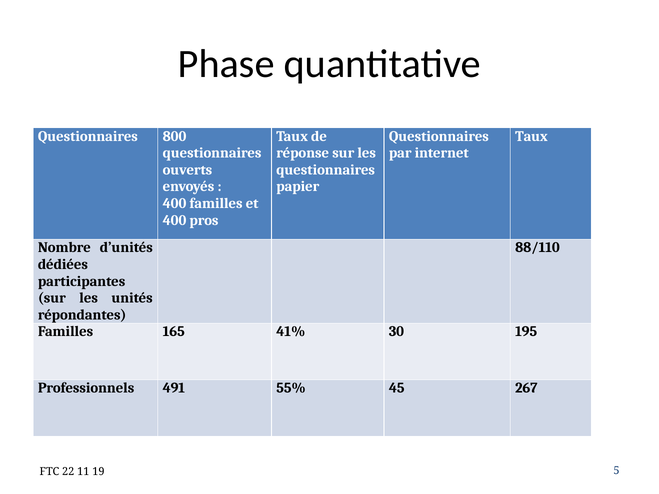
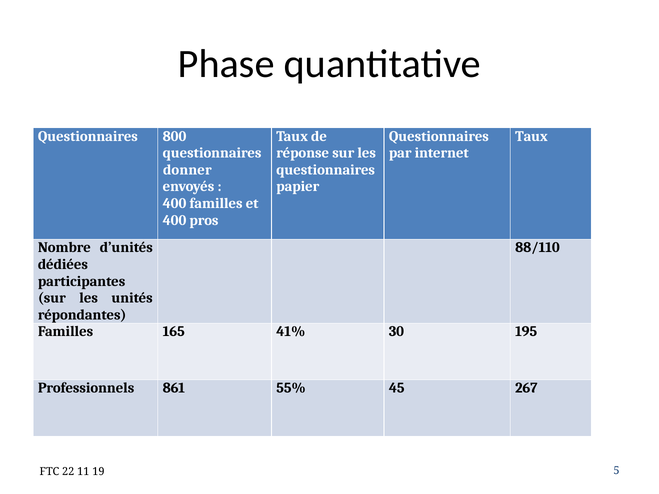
ouverts: ouverts -> donner
491: 491 -> 861
